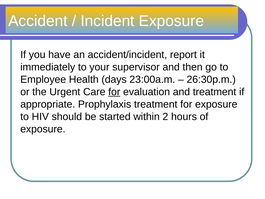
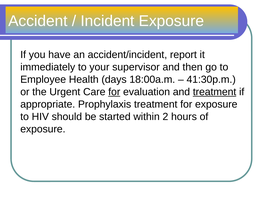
23:00a.m: 23:00a.m -> 18:00a.m
26:30p.m: 26:30p.m -> 41:30p.m
treatment at (215, 92) underline: none -> present
